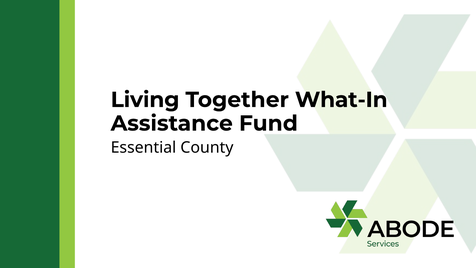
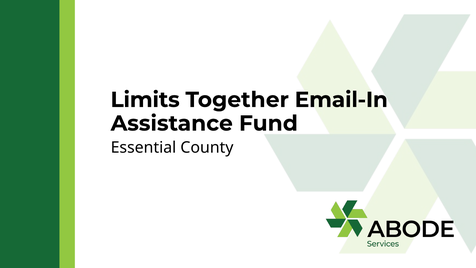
Living: Living -> Limits
What-In: What-In -> Email-In
